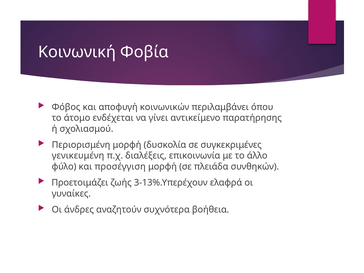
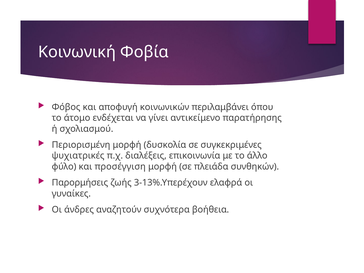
γενικευμένη: γενικευμένη -> ψυχιατρικές
Προετοιμάζει: Προετοιμάζει -> Παρορμήσεις
